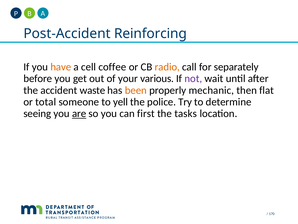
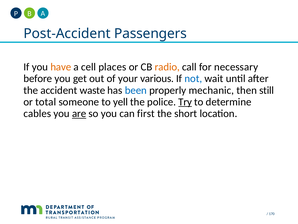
Reinforcing: Reinforcing -> Passengers
coffee: coffee -> places
separately: separately -> necessary
not colour: purple -> blue
been colour: orange -> blue
flat: flat -> still
Try underline: none -> present
seeing: seeing -> cables
tasks: tasks -> short
